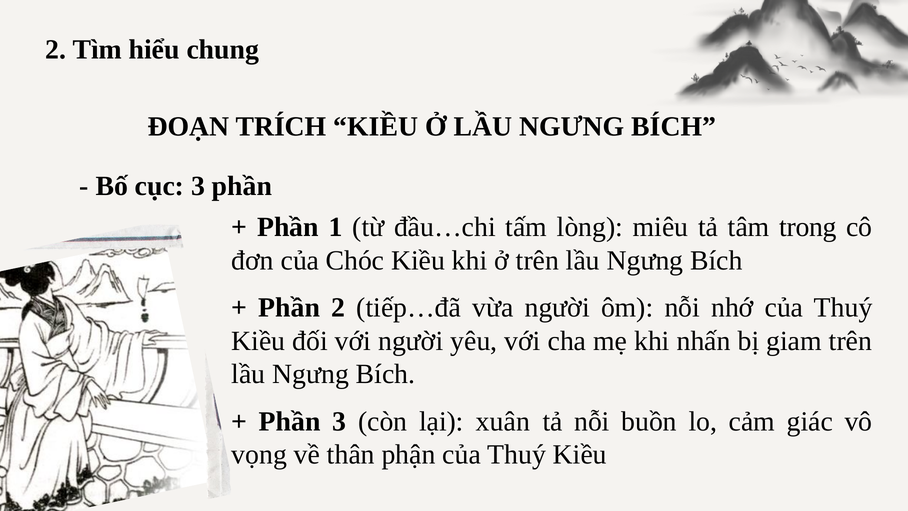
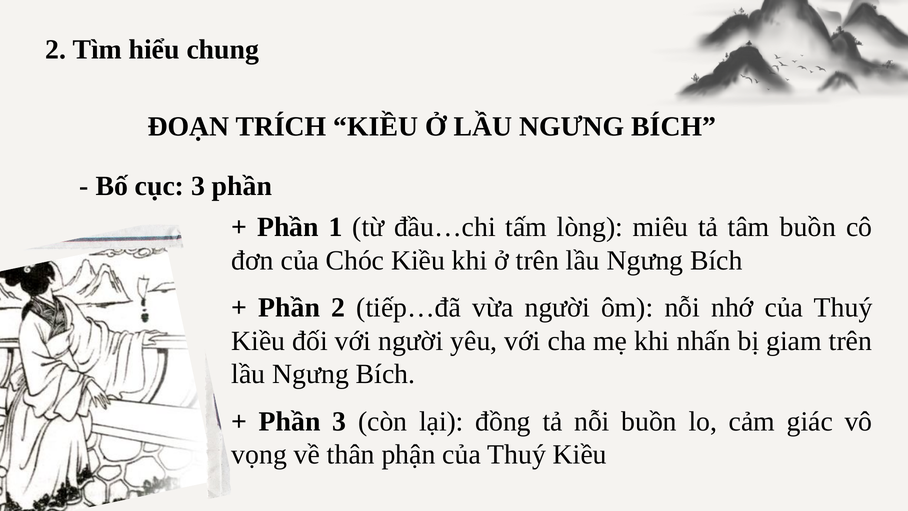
tâm trong: trong -> buồn
xuân: xuân -> đồng
